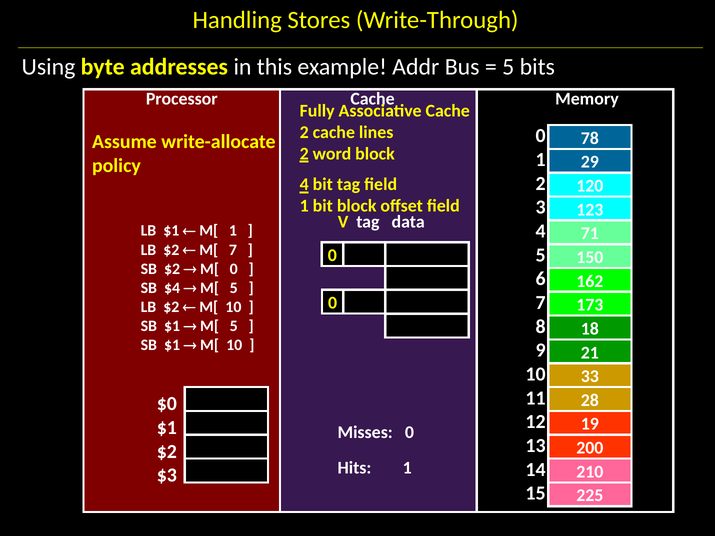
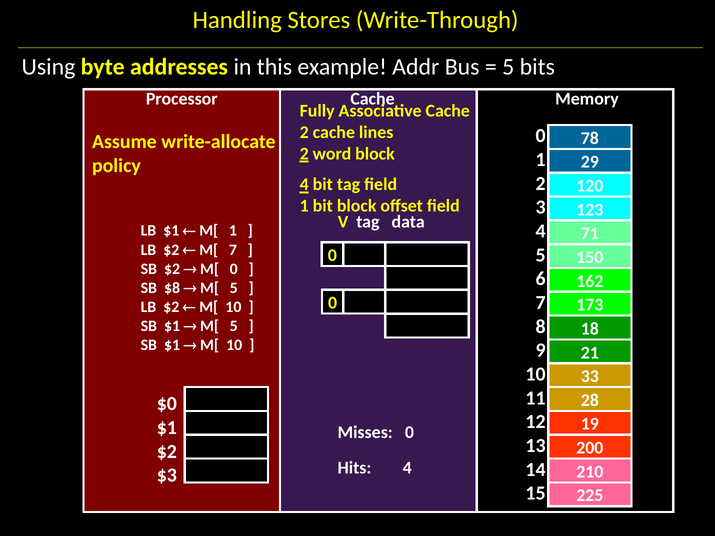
$4: $4 -> $8
Hits 1: 1 -> 4
